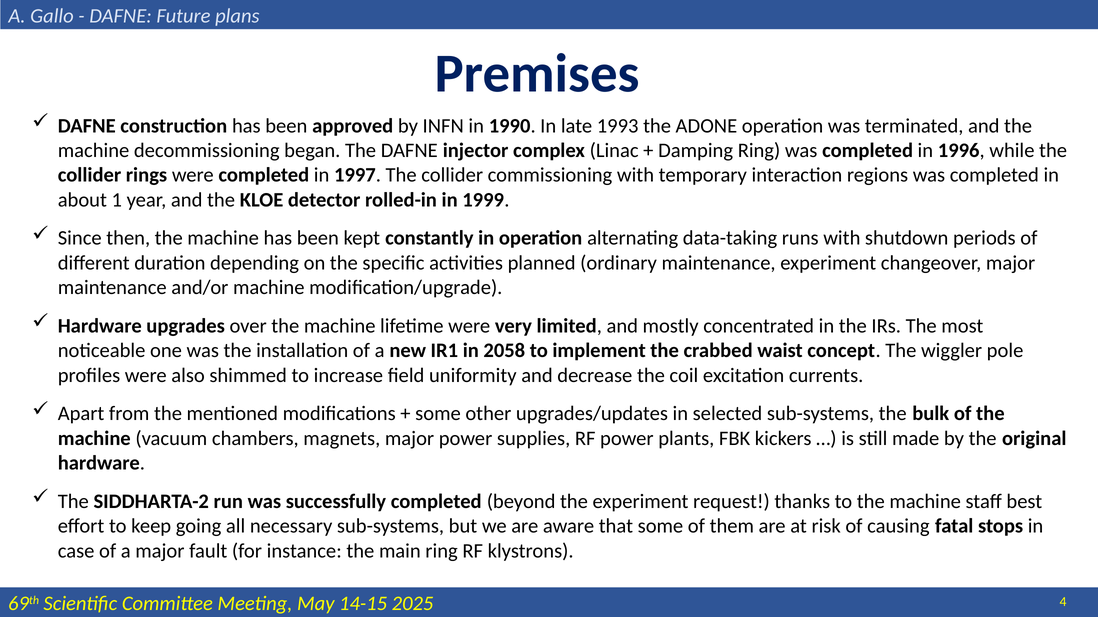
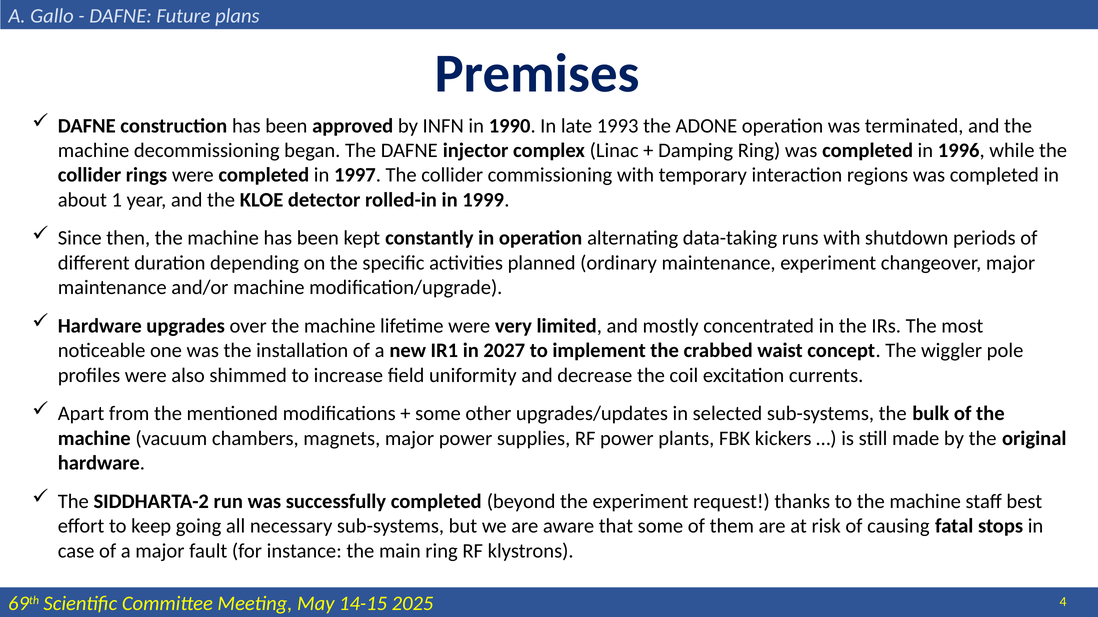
2058: 2058 -> 2027
